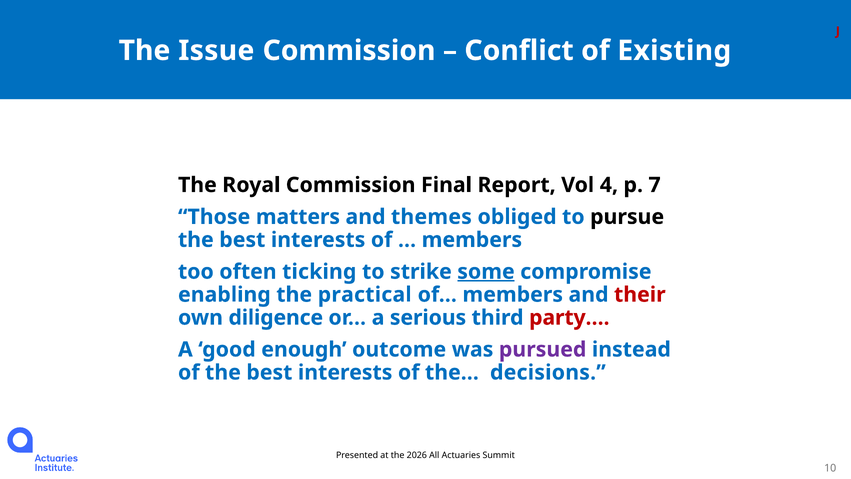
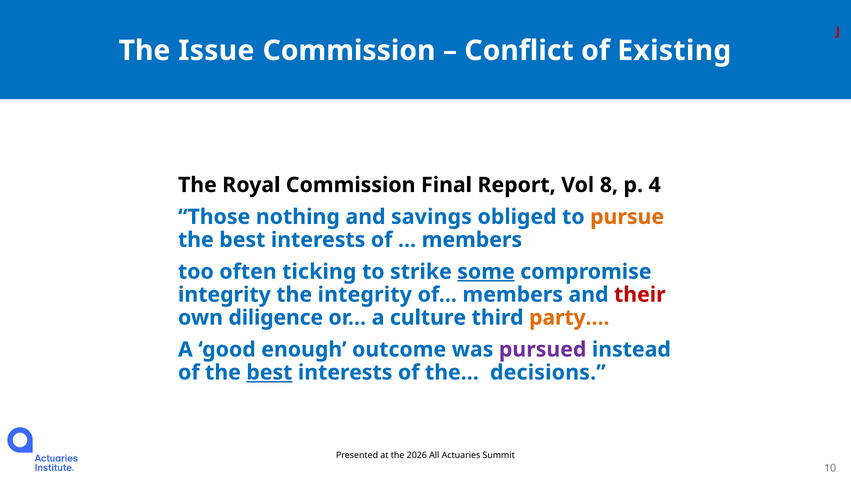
4: 4 -> 8
7: 7 -> 4
matters: matters -> nothing
themes: themes -> savings
pursue colour: black -> orange
enabling at (224, 295): enabling -> integrity
the practical: practical -> integrity
serious: serious -> culture
party… colour: red -> orange
best at (269, 372) underline: none -> present
